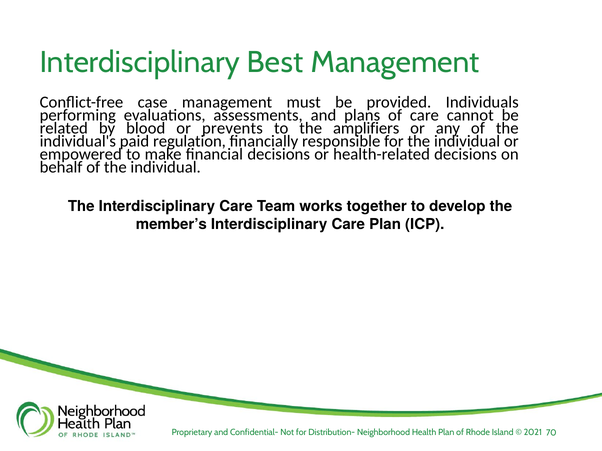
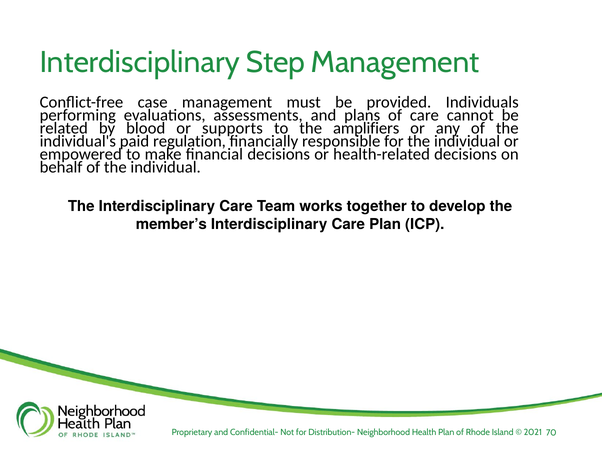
Best: Best -> Step
prevents: prevents -> supports
